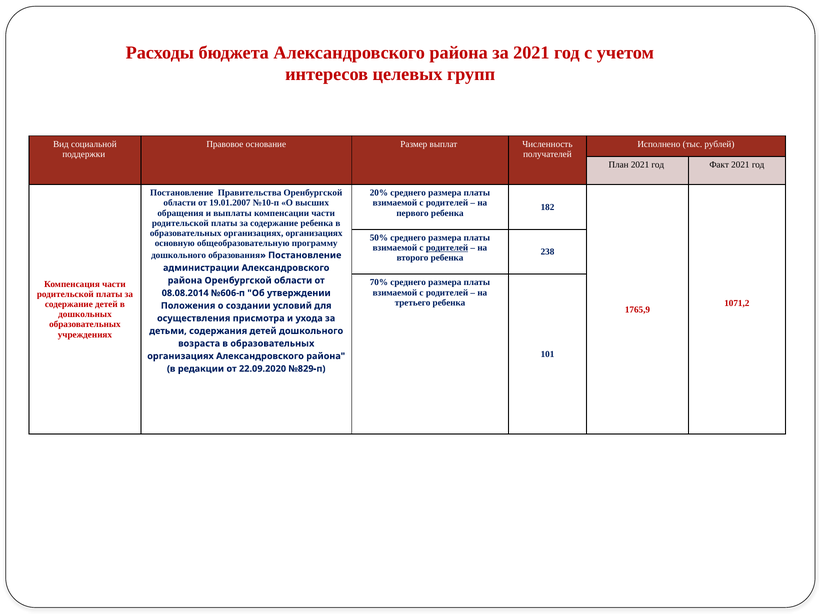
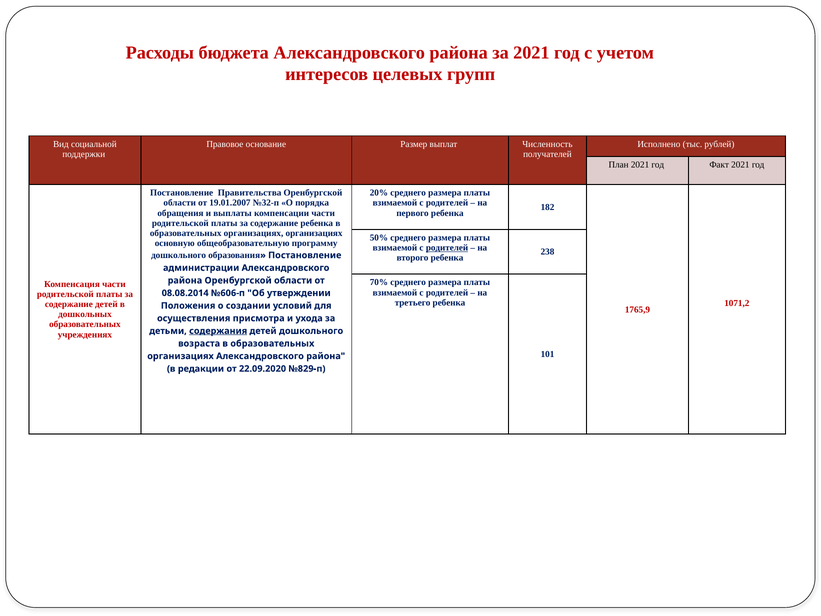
№10-п: №10-п -> №32-п
высших: высших -> порядка
содержания underline: none -> present
